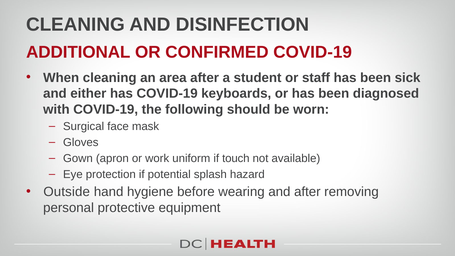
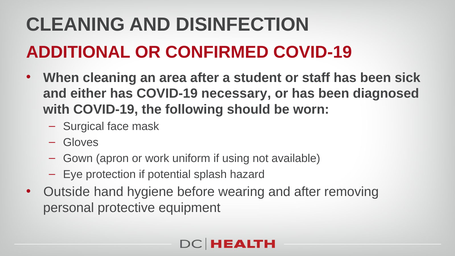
keyboards: keyboards -> necessary
touch: touch -> using
